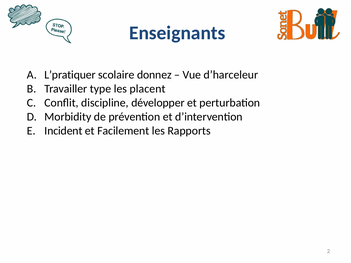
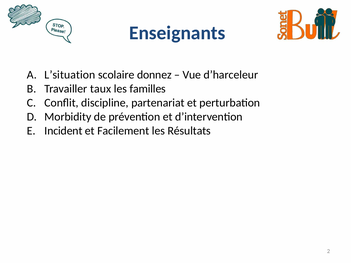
L’pratiquer: L’pratiquer -> L’situation
type: type -> taux
placent: placent -> familles
développer: développer -> partenariat
Rapports: Rapports -> Résultats
